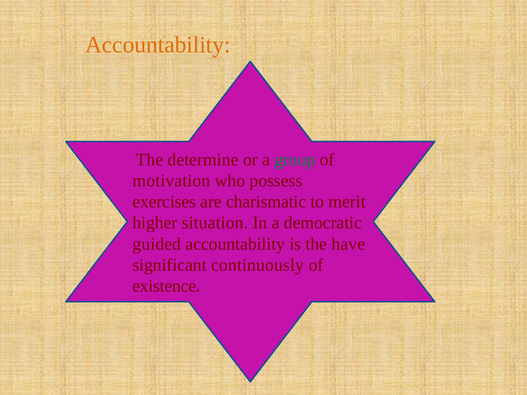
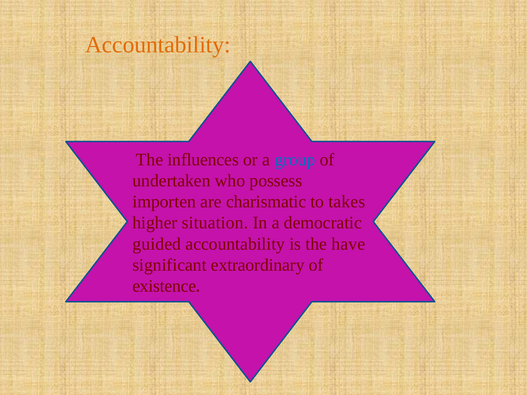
determine: determine -> influences
group colour: green -> blue
motivation: motivation -> undertaken
exercises: exercises -> importen
merit: merit -> takes
continuously: continuously -> extraordinary
